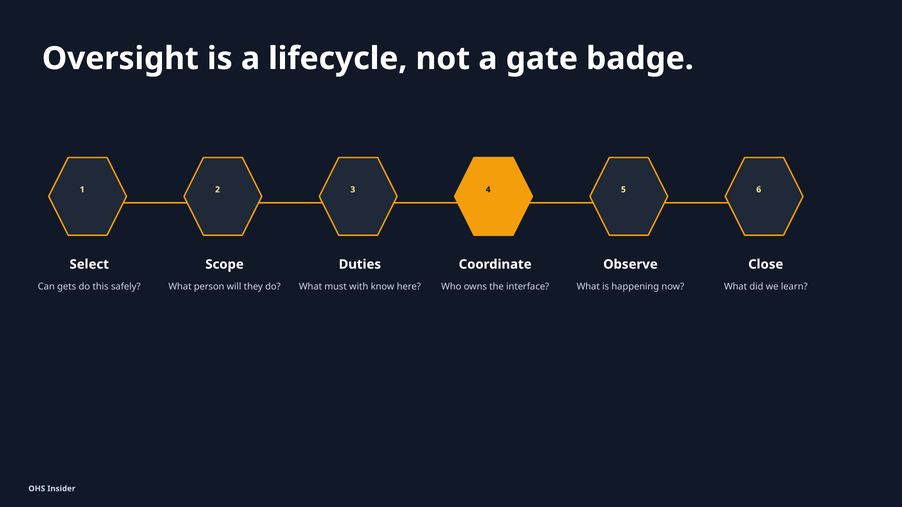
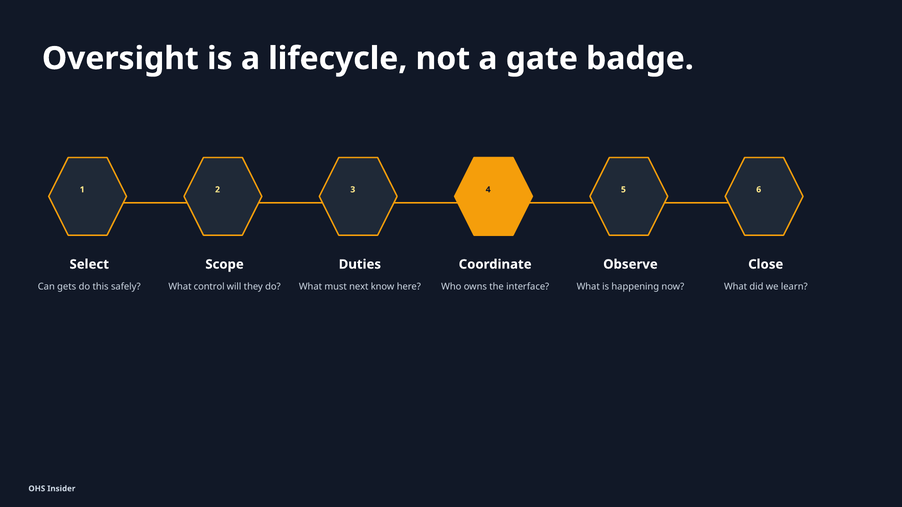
person: person -> control
with: with -> next
